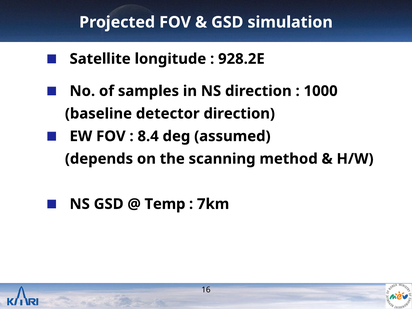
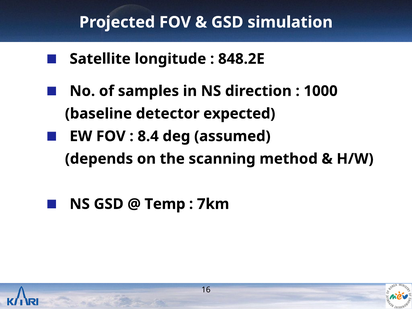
928.2E: 928.2E -> 848.2E
detector direction: direction -> expected
